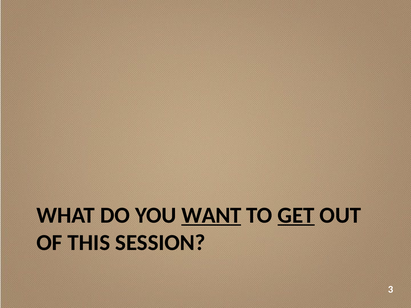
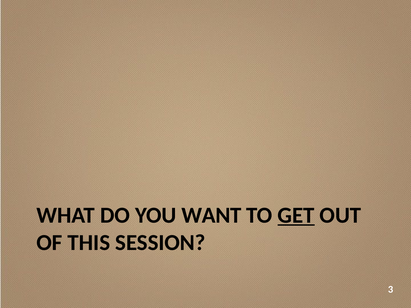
WANT underline: present -> none
